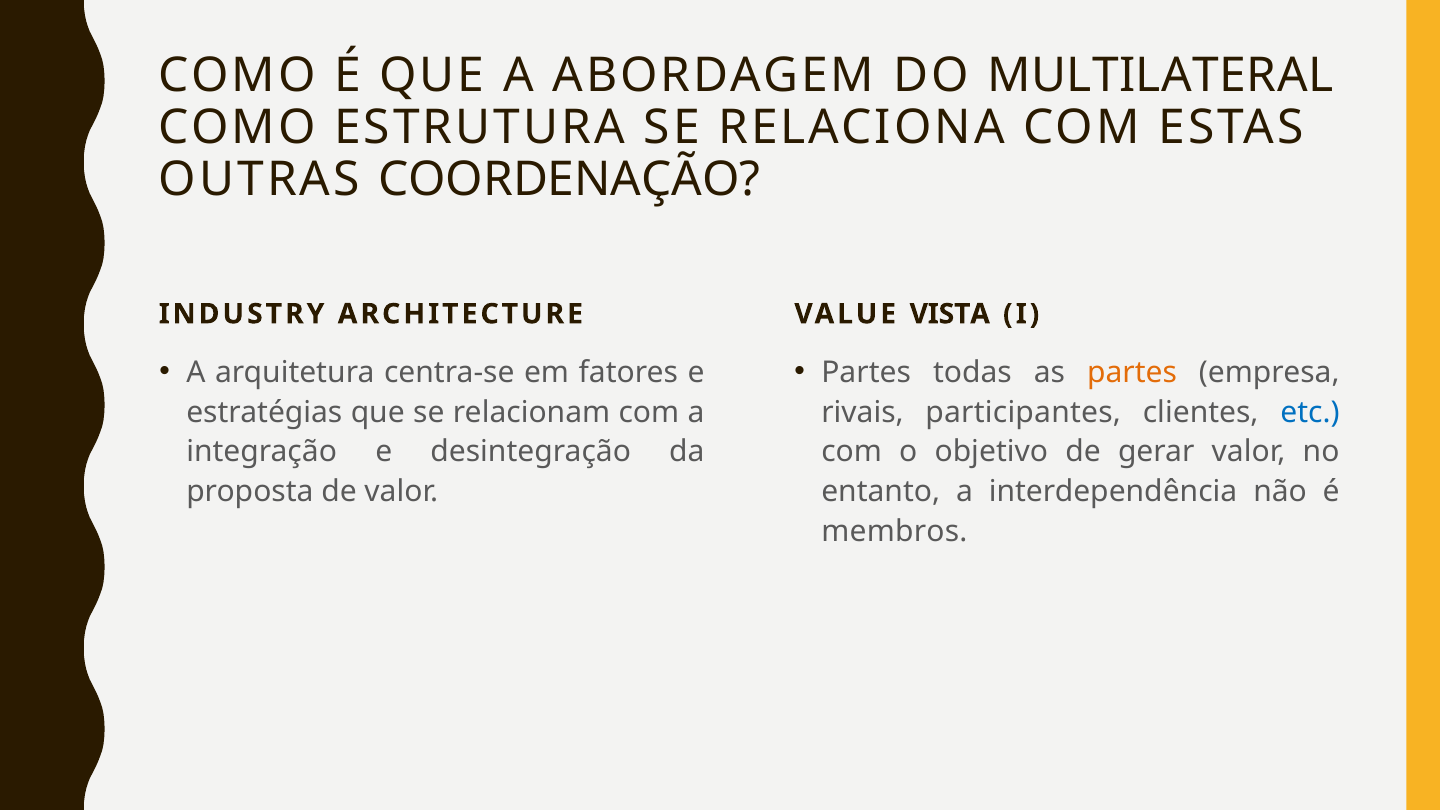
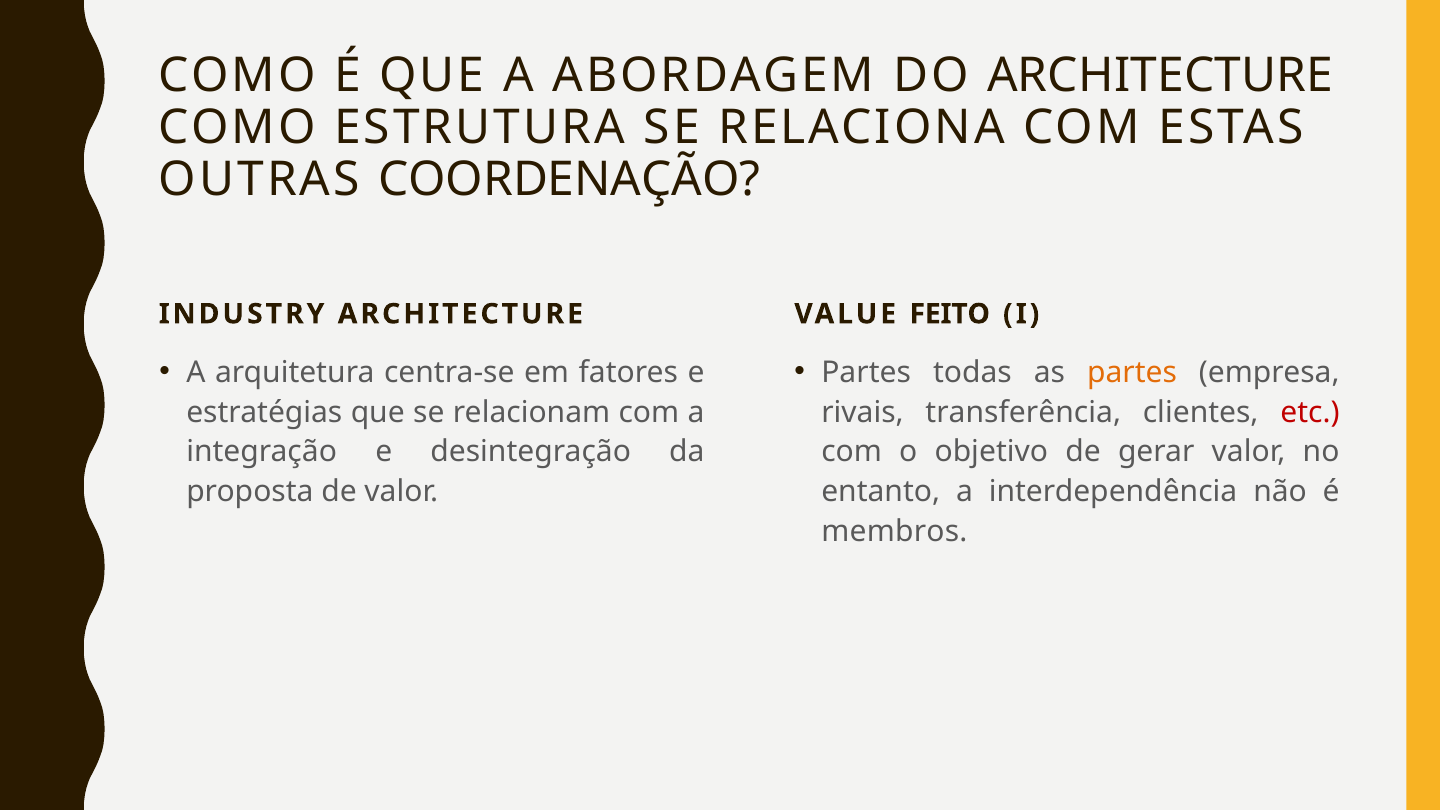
DO MULTILATERAL: MULTILATERAL -> ARCHITECTURE
VISTA: VISTA -> FEITO
participantes: participantes -> transferência
etc colour: blue -> red
